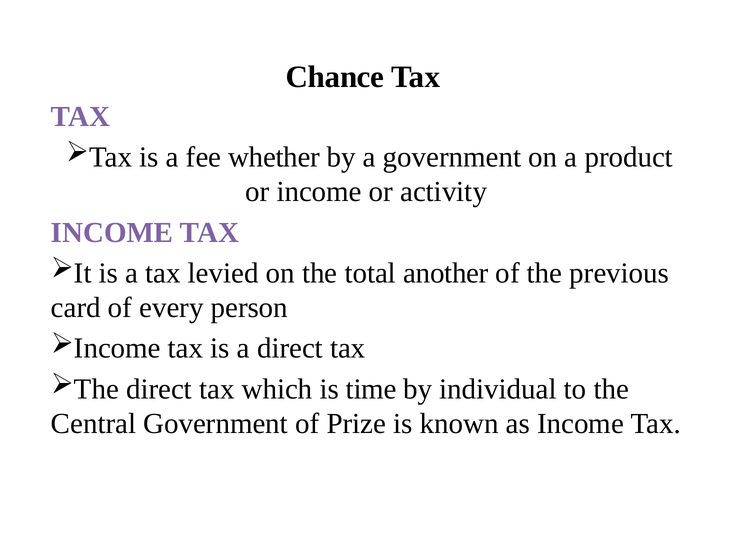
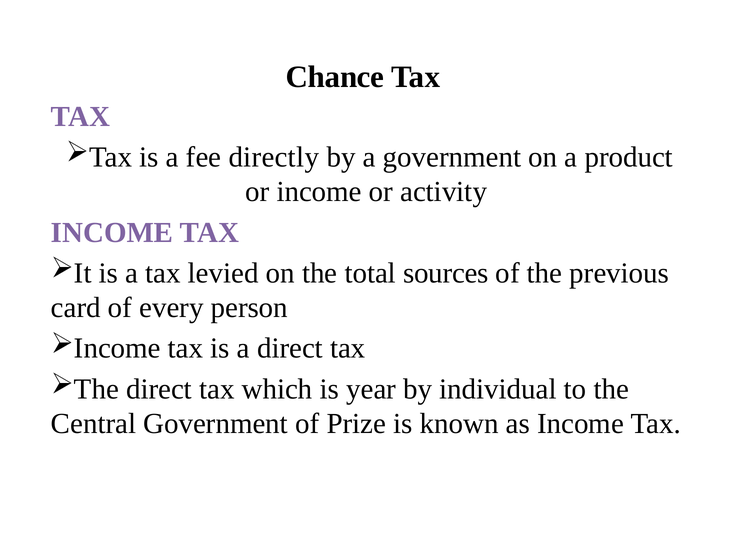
whether: whether -> directly
another: another -> sources
time: time -> year
